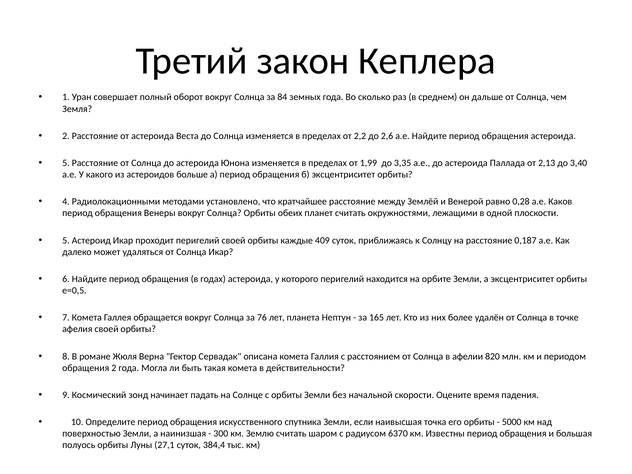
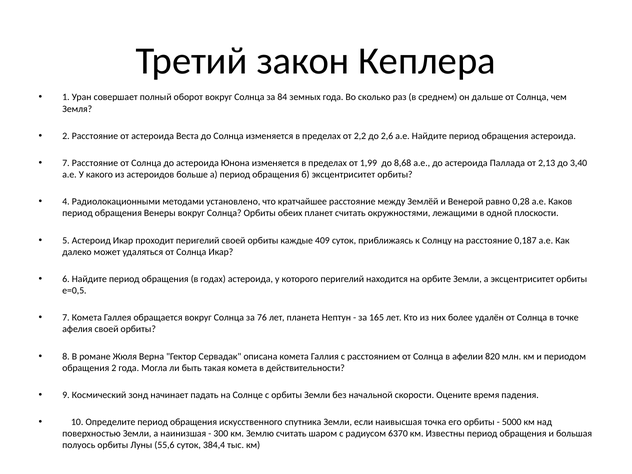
5 at (66, 163): 5 -> 7
3,35: 3,35 -> 8,68
27,1: 27,1 -> 55,6
